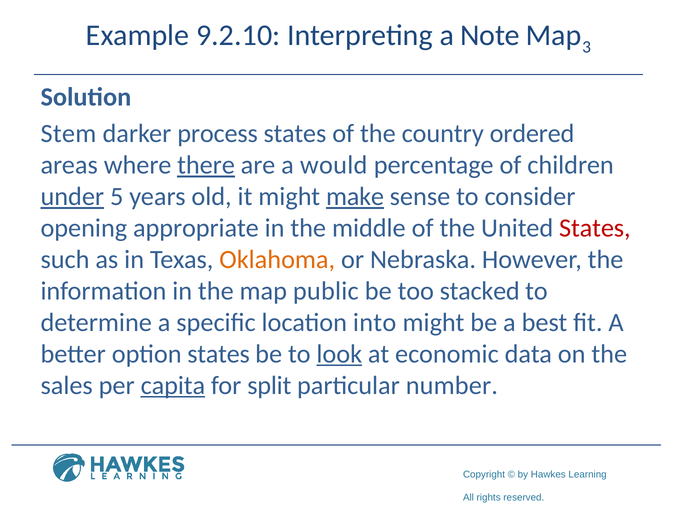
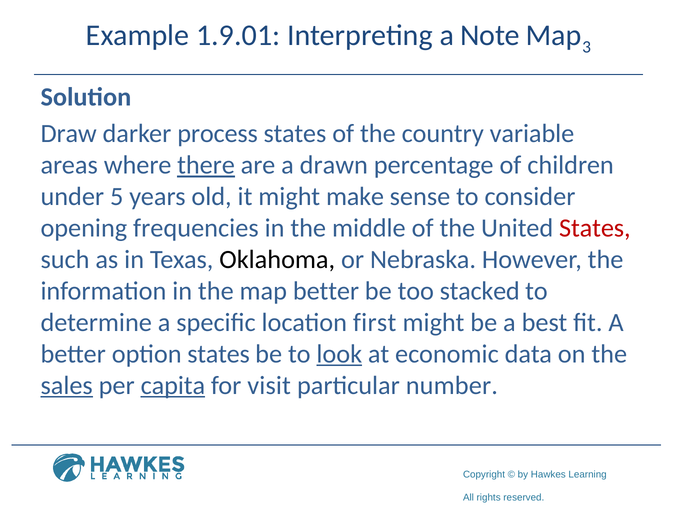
9.2.10: 9.2.10 -> 1.9.01
Stem: Stem -> Draw
ordered: ordered -> variable
would: would -> drawn
under underline: present -> none
make underline: present -> none
appropriate: appropriate -> frequencies
Oklahoma colour: orange -> black
map public: public -> better
into: into -> first
sales underline: none -> present
split: split -> visit
